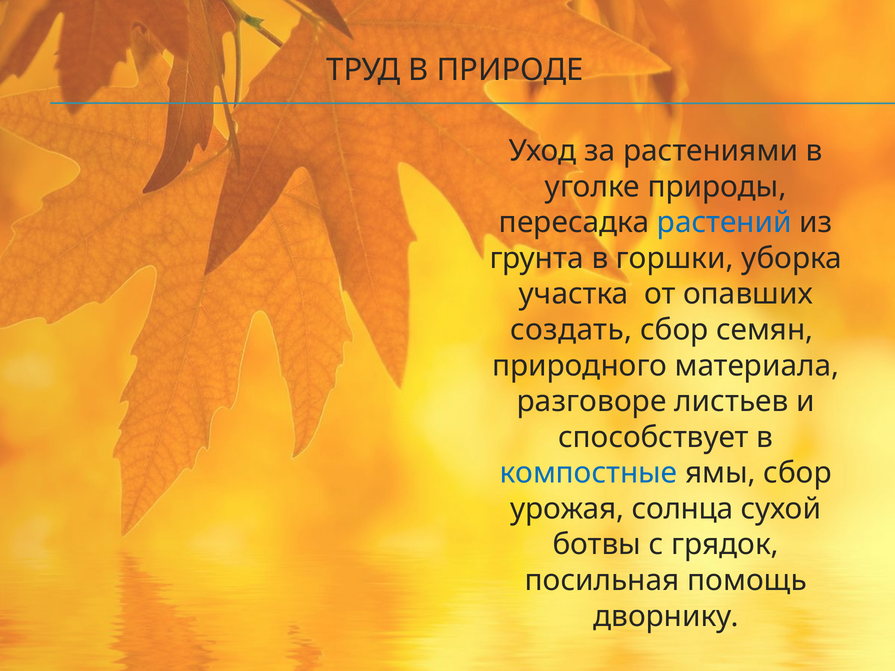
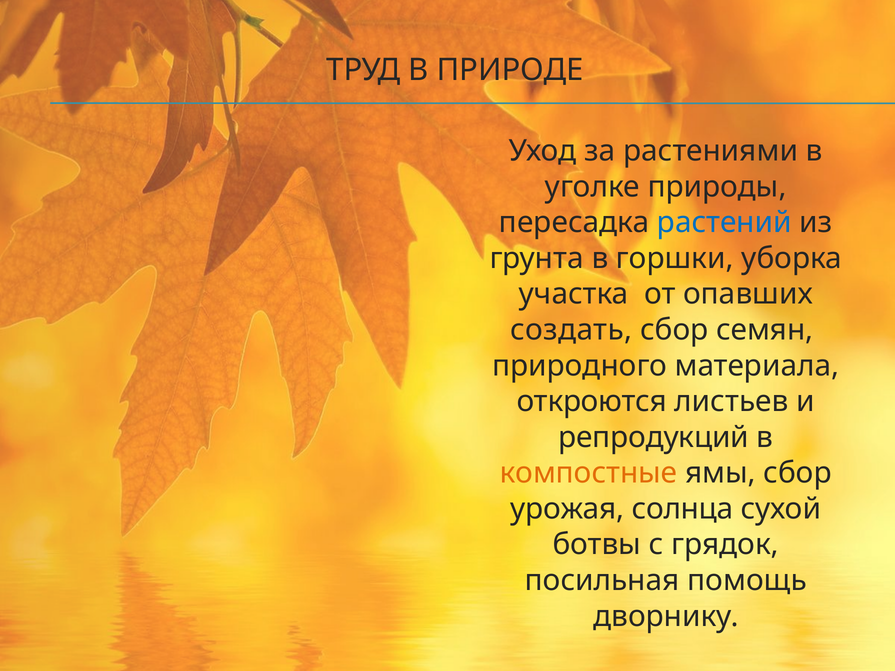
разговоре: разговоре -> откроются
способствует: способствует -> репродукций
компостные colour: blue -> orange
